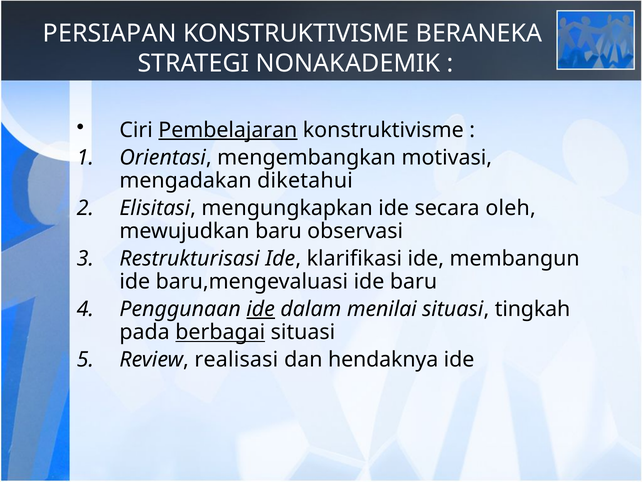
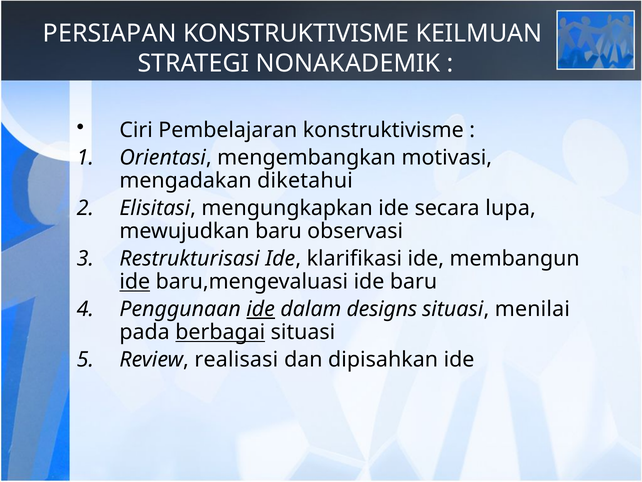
BERANEKA: BERANEKA -> KEILMUAN
Pembelajaran underline: present -> none
oleh: oleh -> lupa
ide at (135, 281) underline: none -> present
menilai: menilai -> designs
tingkah: tingkah -> menilai
hendaknya: hendaknya -> dipisahkan
